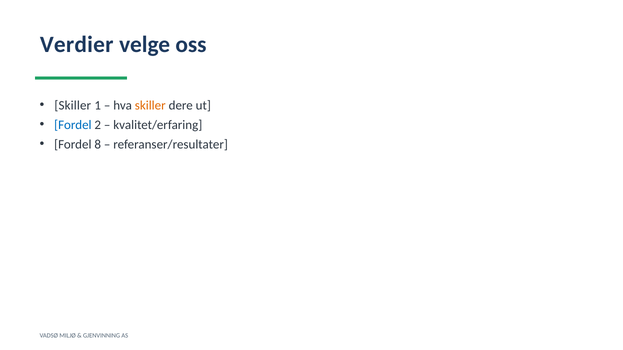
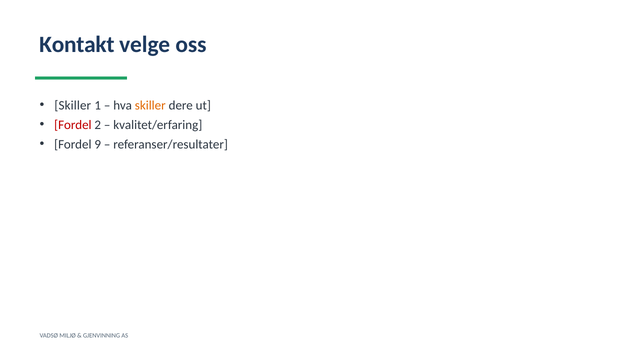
Verdier: Verdier -> Kontakt
Fordel at (73, 125) colour: blue -> red
8: 8 -> 9
